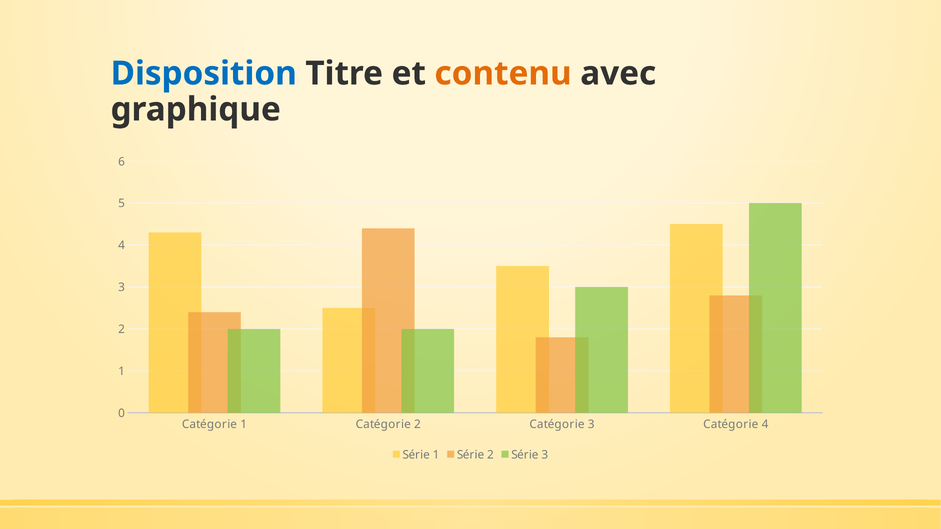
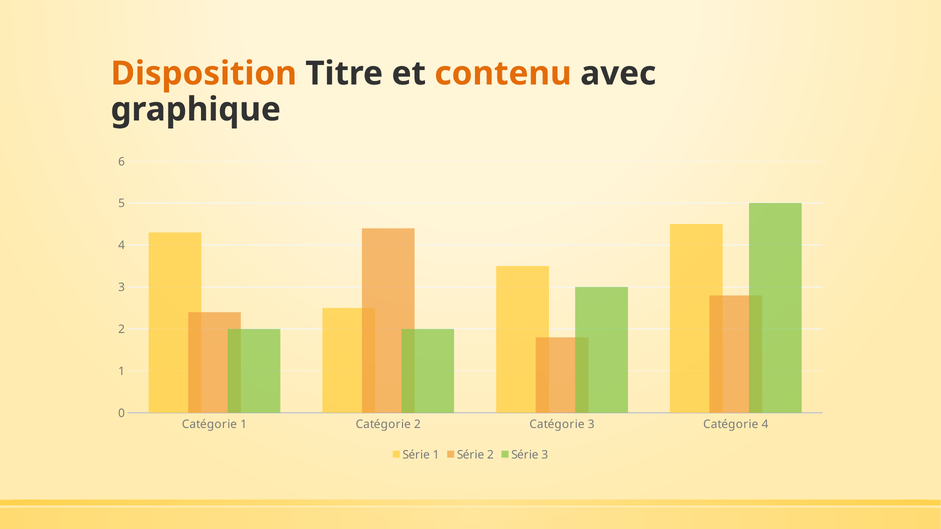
Disposition colour: blue -> orange
